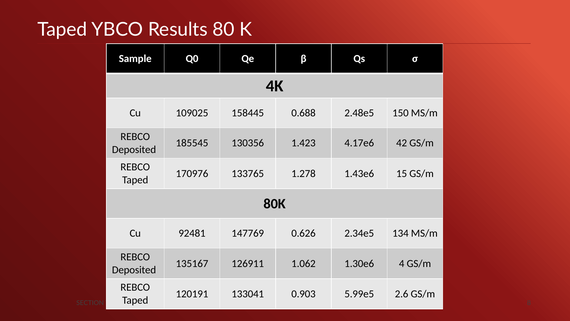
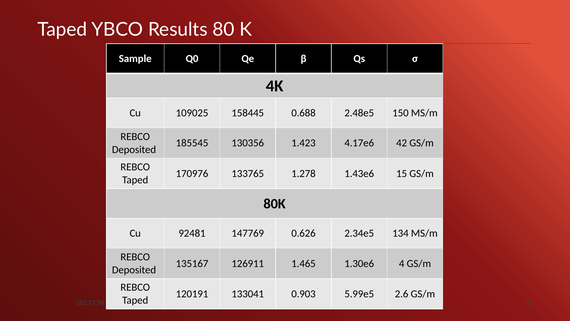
1.062: 1.062 -> 1.465
